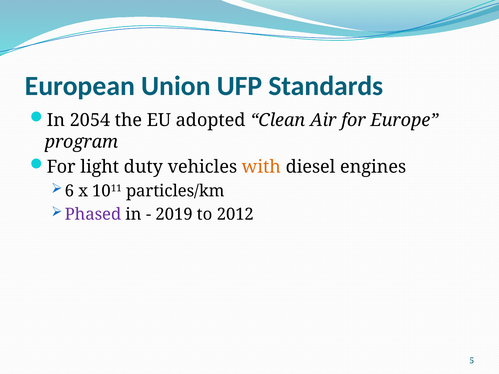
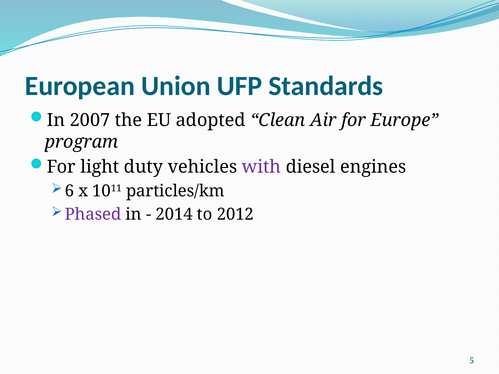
2054: 2054 -> 2007
with colour: orange -> purple
2019: 2019 -> 2014
